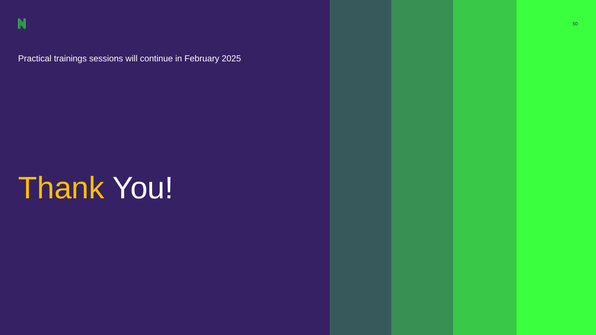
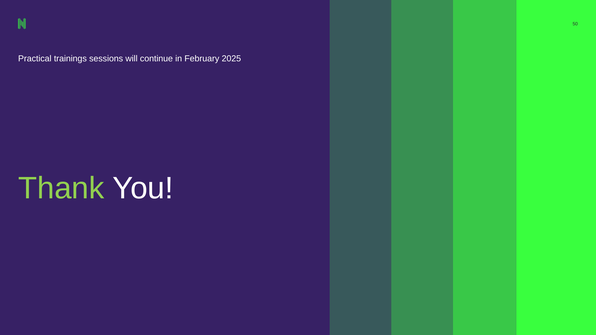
Thank colour: yellow -> light green
